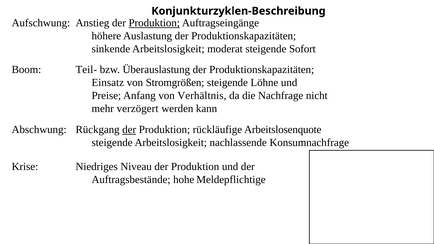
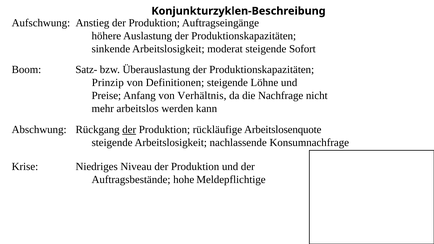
Produktion at (154, 23) underline: present -> none
Teil-: Teil- -> Satz-
Einsatz: Einsatz -> Prinzip
Stromgrößen: Stromgrößen -> Definitionen
verzögert: verzögert -> arbeitslos
